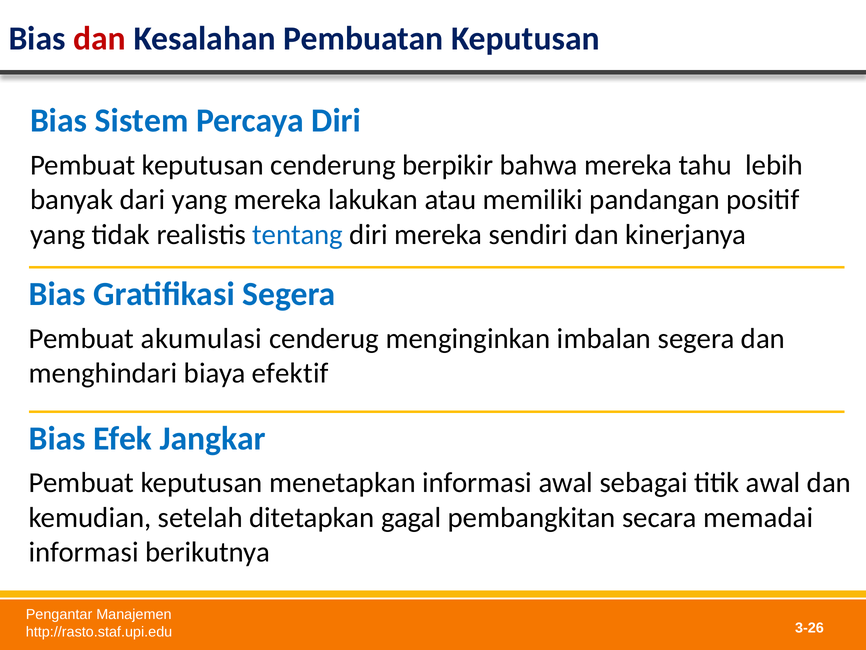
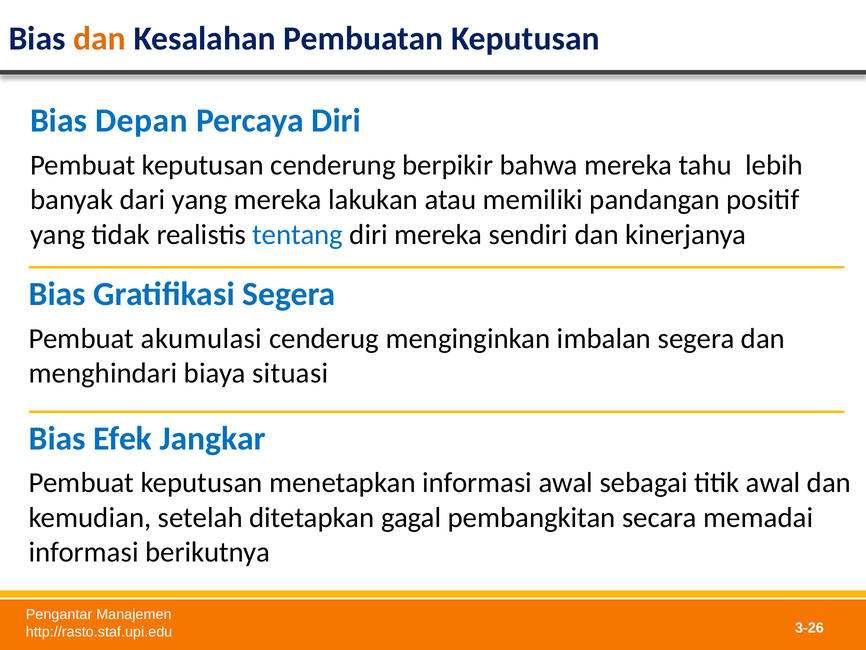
dan at (100, 38) colour: red -> orange
Sistem: Sistem -> Depan
efektif: efektif -> situasi
